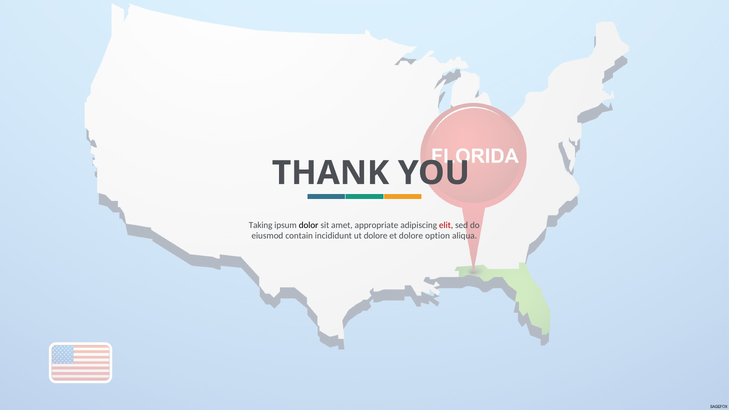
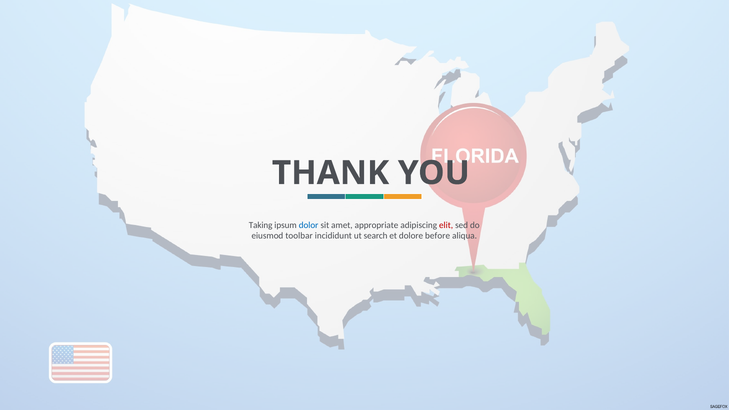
dolor colour: black -> blue
contain: contain -> toolbar
ut dolore: dolore -> search
option: option -> before
